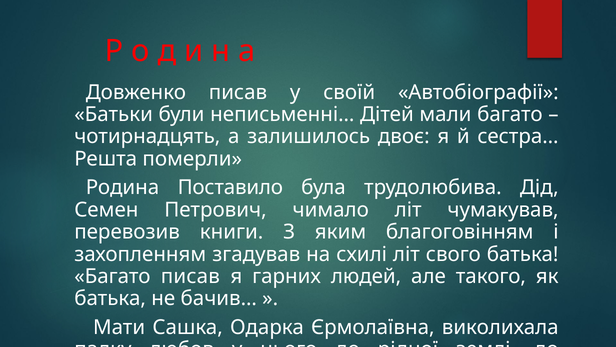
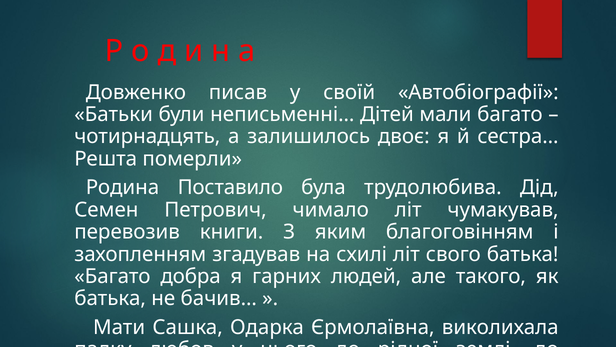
Багато писав: писав -> добра
